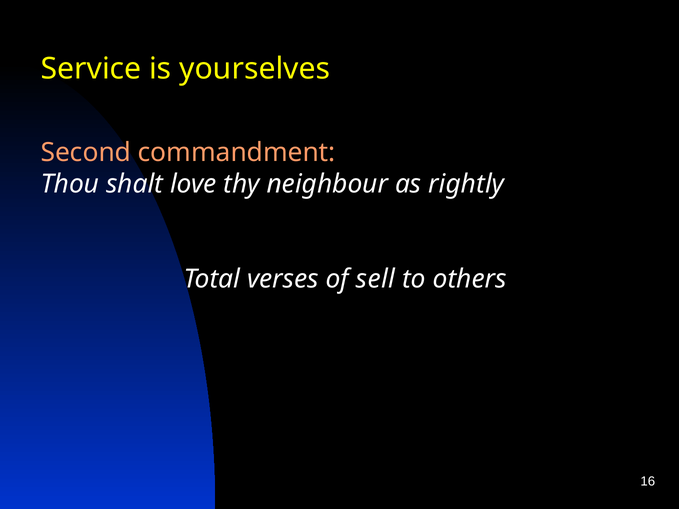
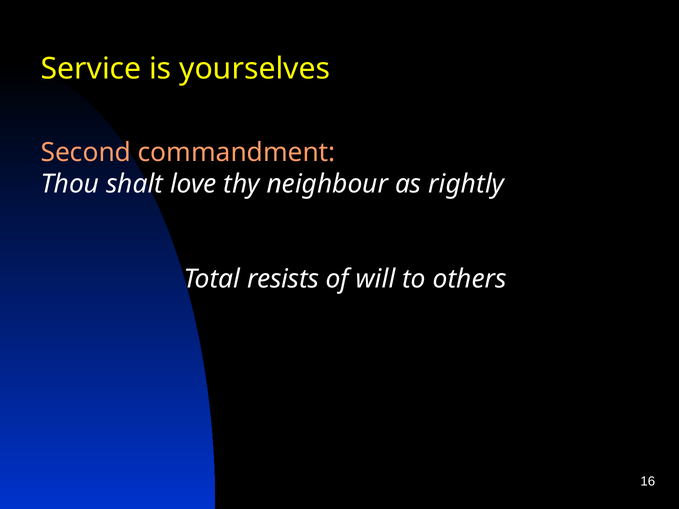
verses: verses -> resists
sell: sell -> will
